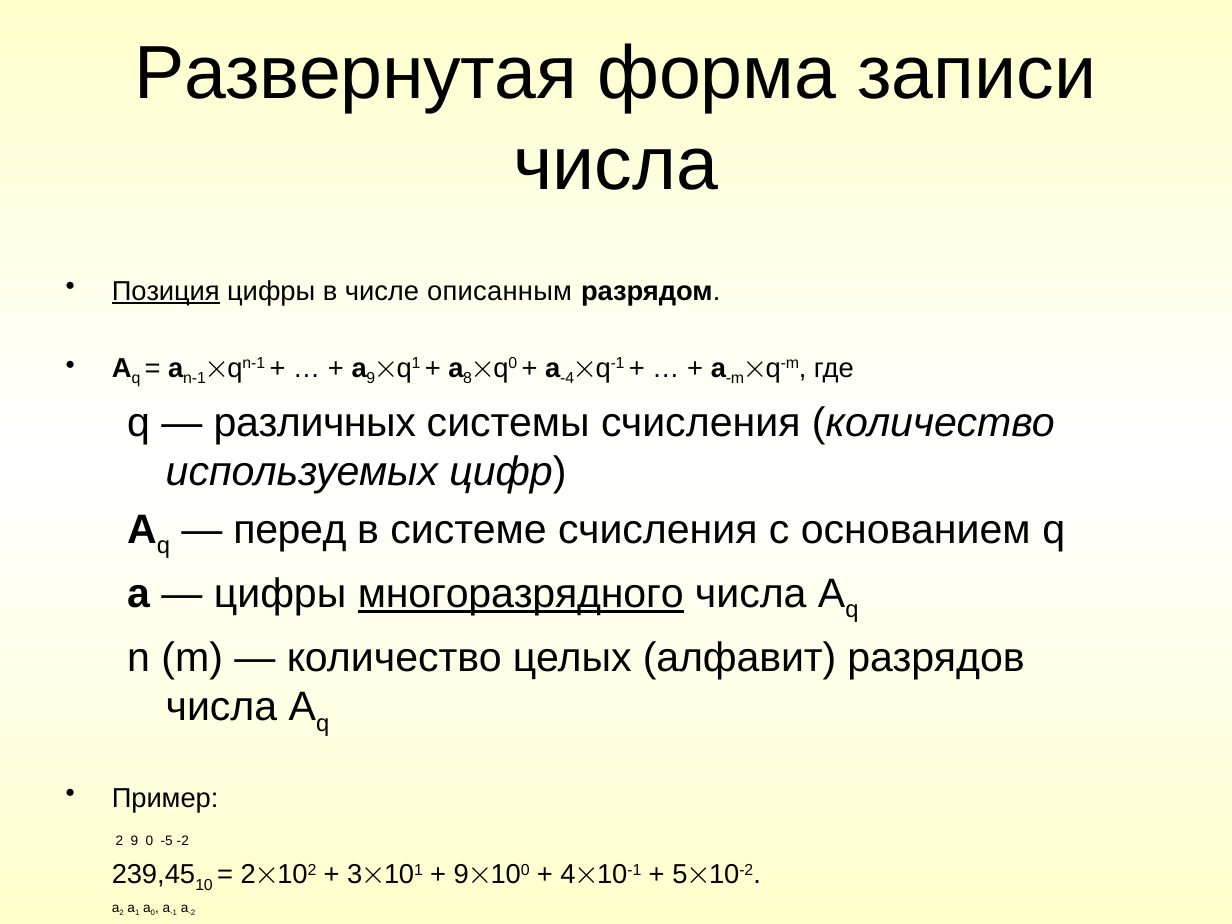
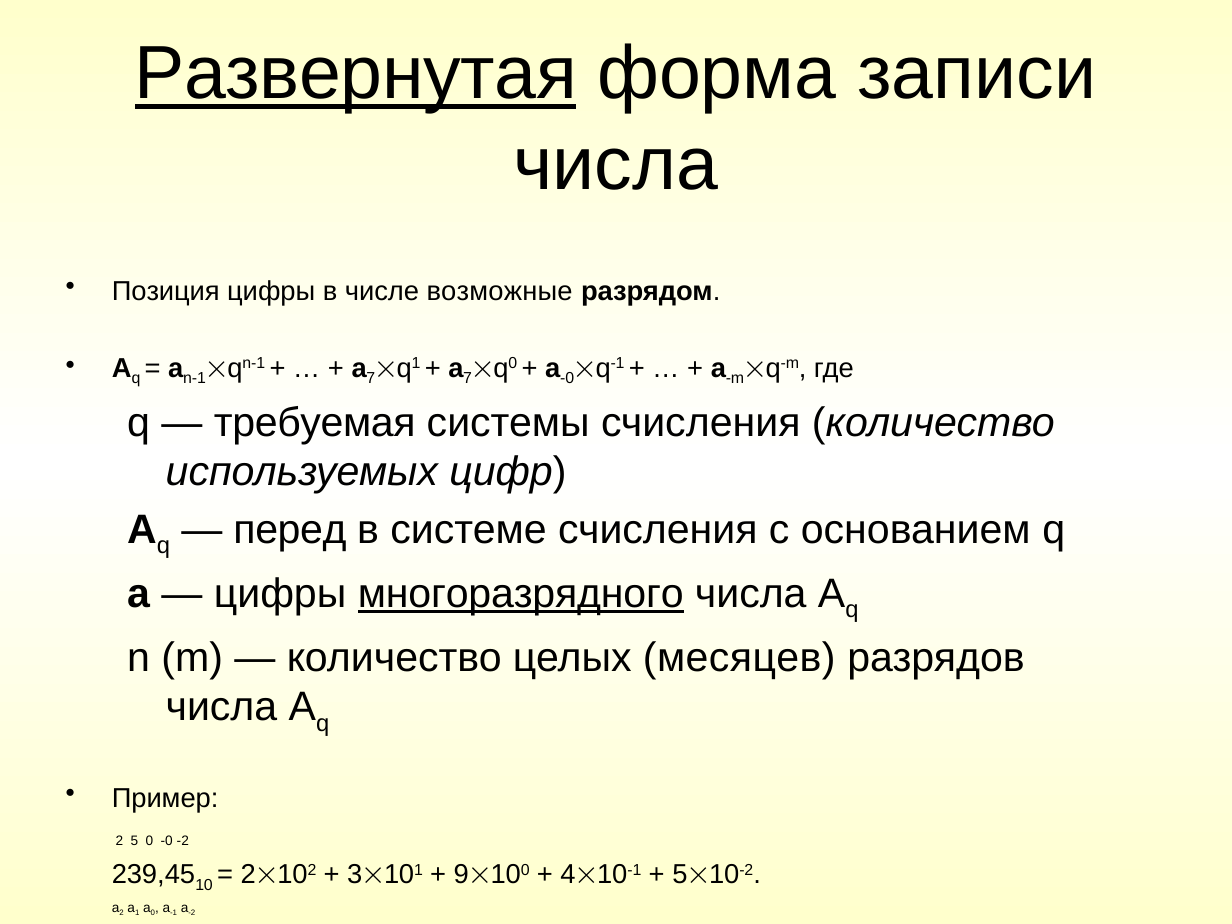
Развернутая underline: none -> present
Позиция underline: present -> none
описанным: описанным -> возможные
9 at (371, 379): 9 -> 7
8 at (468, 379): 8 -> 7
a -4: -4 -> -0
различных: различных -> требуемая
алфавит: алфавит -> месяцев
2 9: 9 -> 5
0 -5: -5 -> -0
